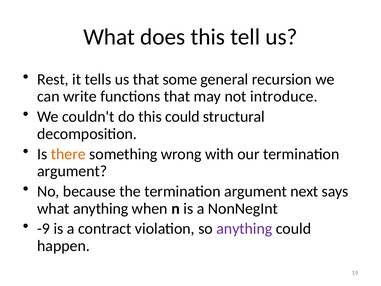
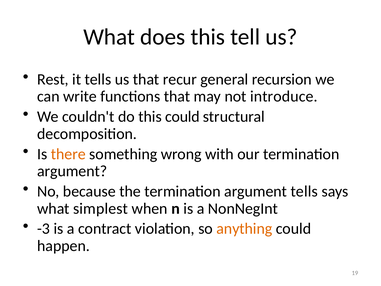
some: some -> recur
argument next: next -> tells
what anything: anything -> simplest
-9: -9 -> -3
anything at (244, 229) colour: purple -> orange
